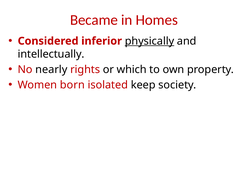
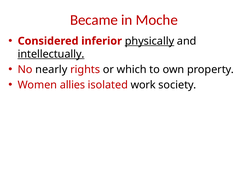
Homes: Homes -> Moche
intellectually underline: none -> present
born: born -> allies
keep: keep -> work
